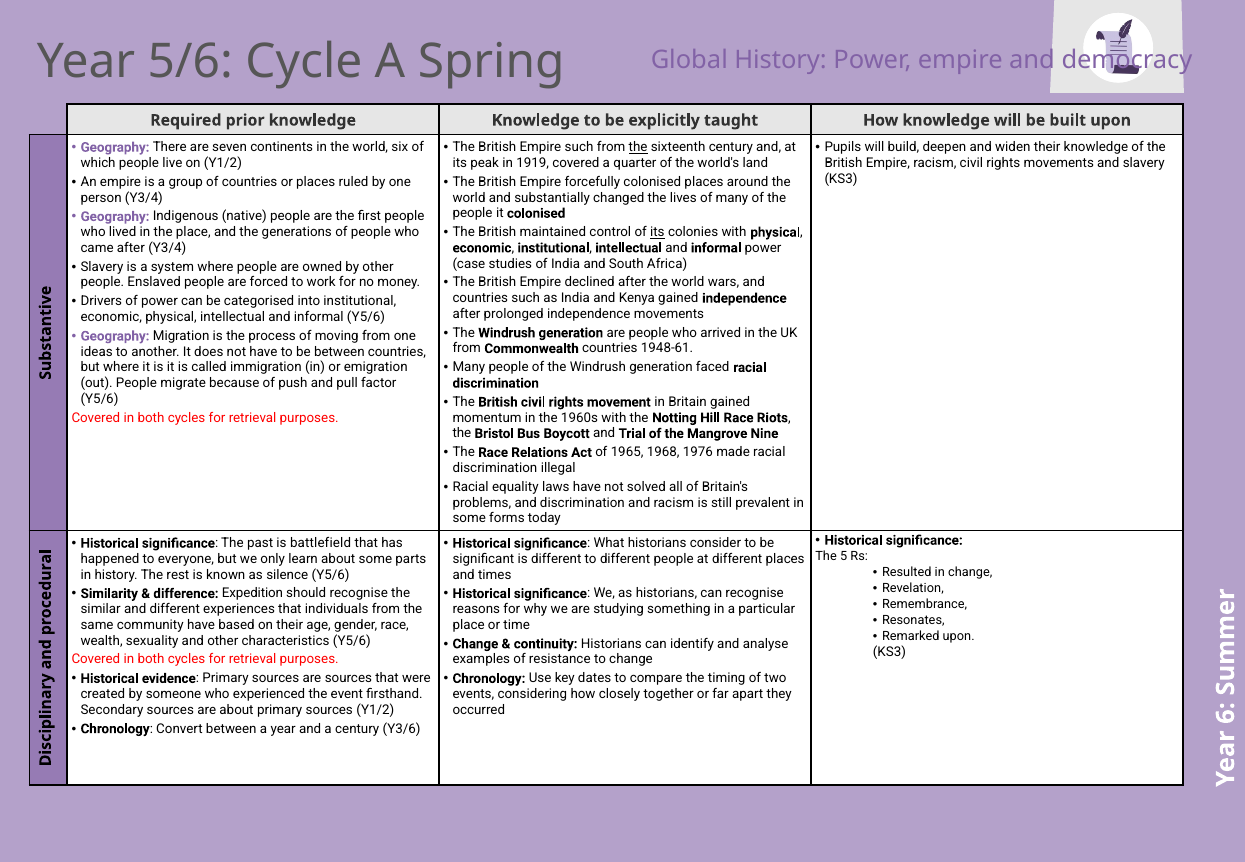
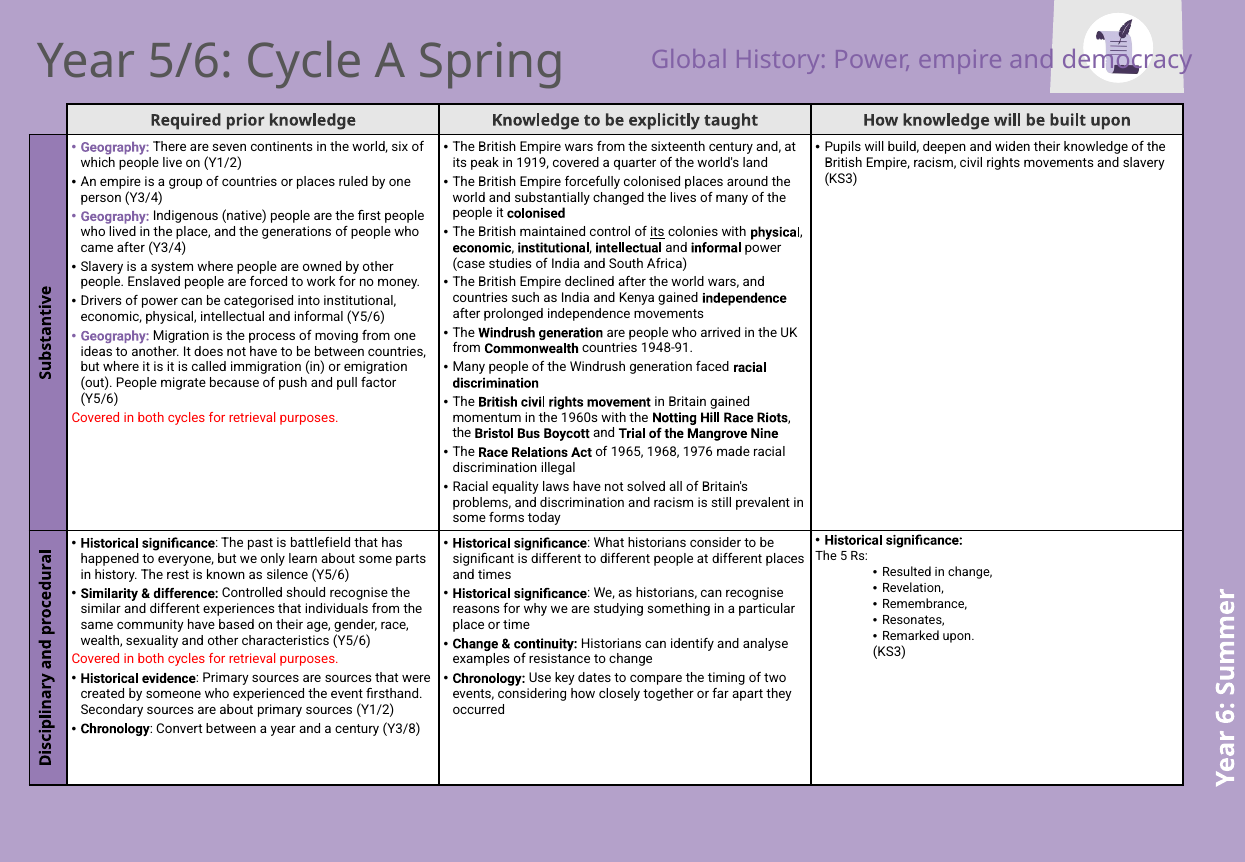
Empire such: such -> wars
the at (638, 147) underline: present -> none
1948-61: 1948-61 -> 1948-91
Expedition: Expedition -> Controlled
Y3/6: Y3/6 -> Y3/8
